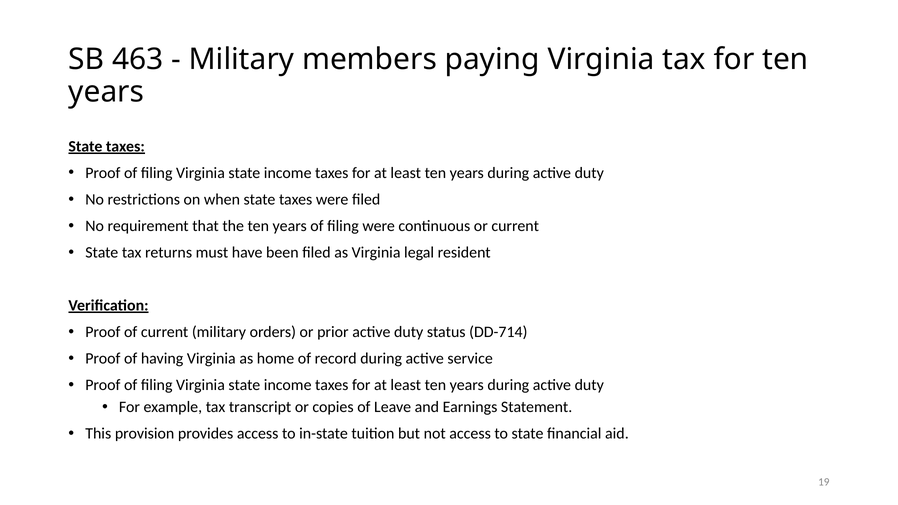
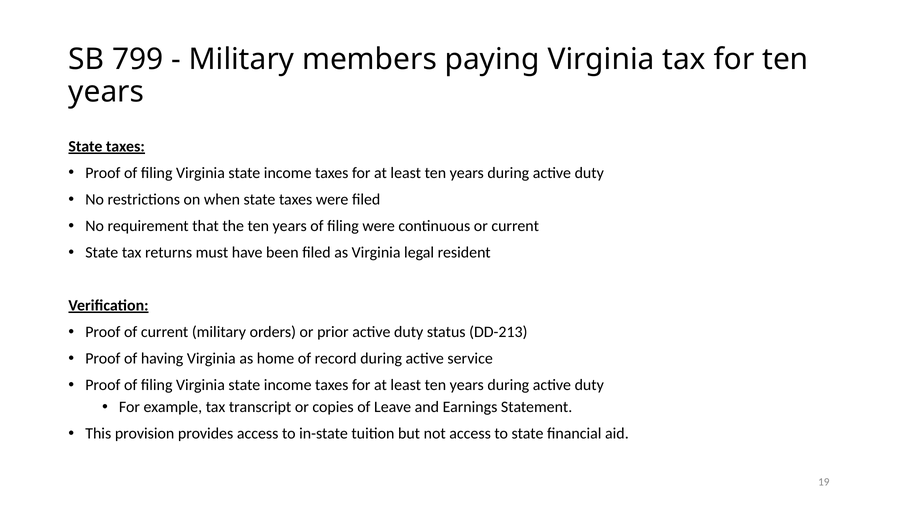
463: 463 -> 799
DD-714: DD-714 -> DD-213
